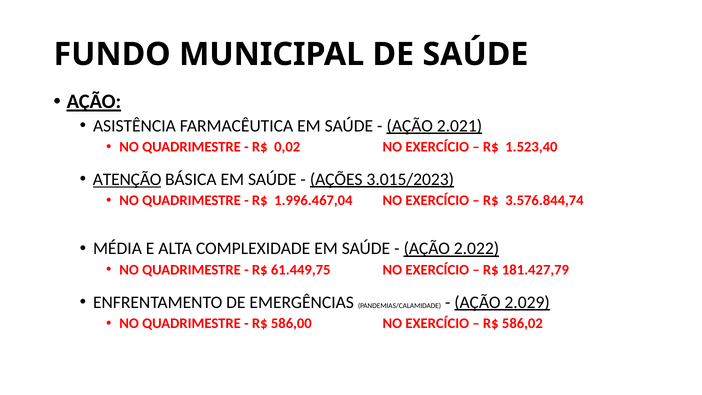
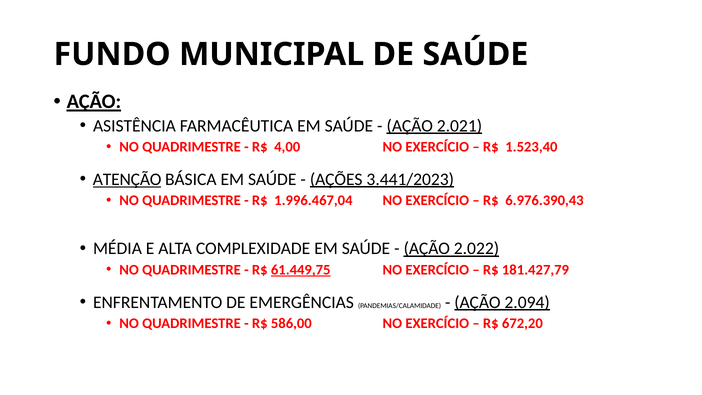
0,02: 0,02 -> 4,00
3.015/2023: 3.015/2023 -> 3.441/2023
3.576.844,74: 3.576.844,74 -> 6.976.390,43
61.449,75 underline: none -> present
2.029: 2.029 -> 2.094
586,02: 586,02 -> 672,20
